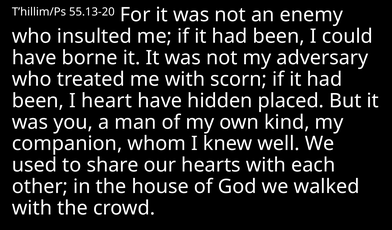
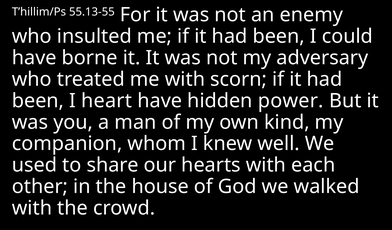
55.13-20: 55.13-20 -> 55.13-55
placed: placed -> power
